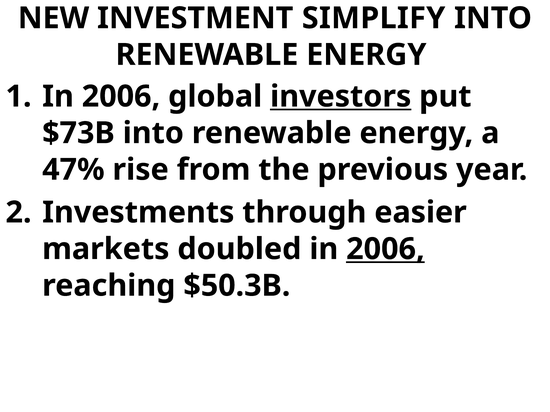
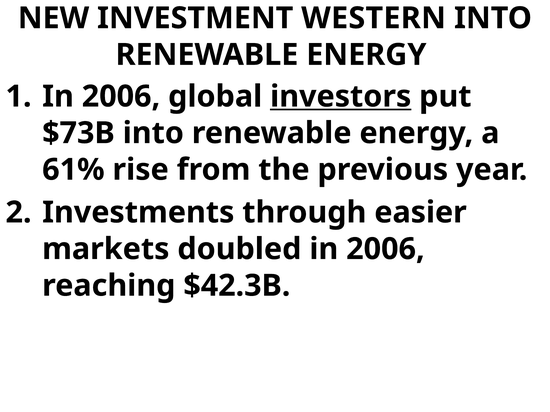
SIMPLIFY: SIMPLIFY -> WESTERN
47%: 47% -> 61%
2006 at (385, 249) underline: present -> none
$50.3B: $50.3B -> $42.3B
